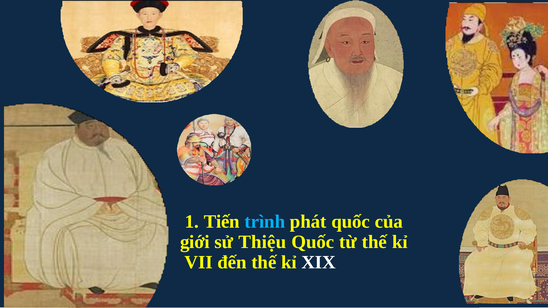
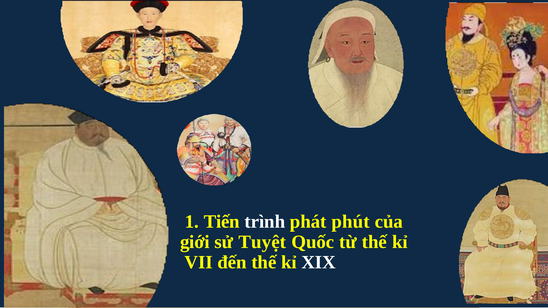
trình colour: light blue -> white
phát quốc: quốc -> phút
Thiệu: Thiệu -> Tuyệt
